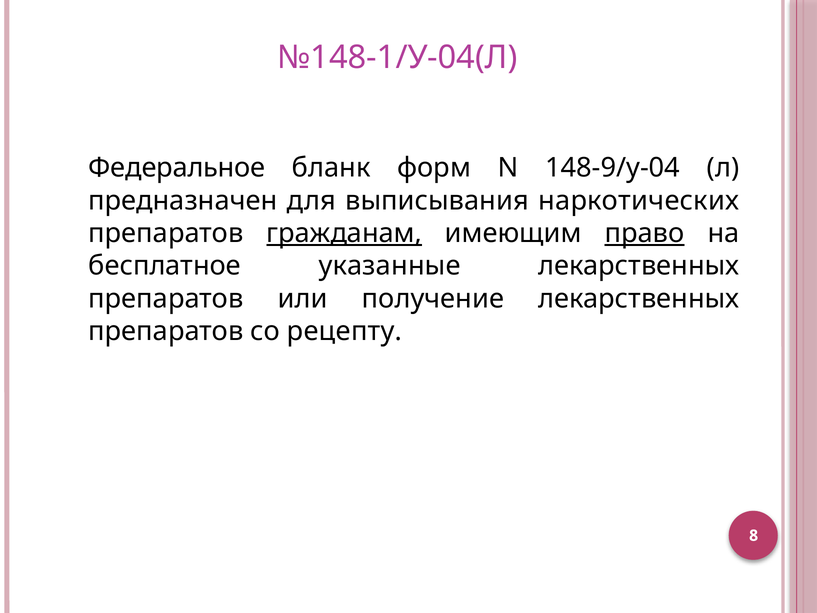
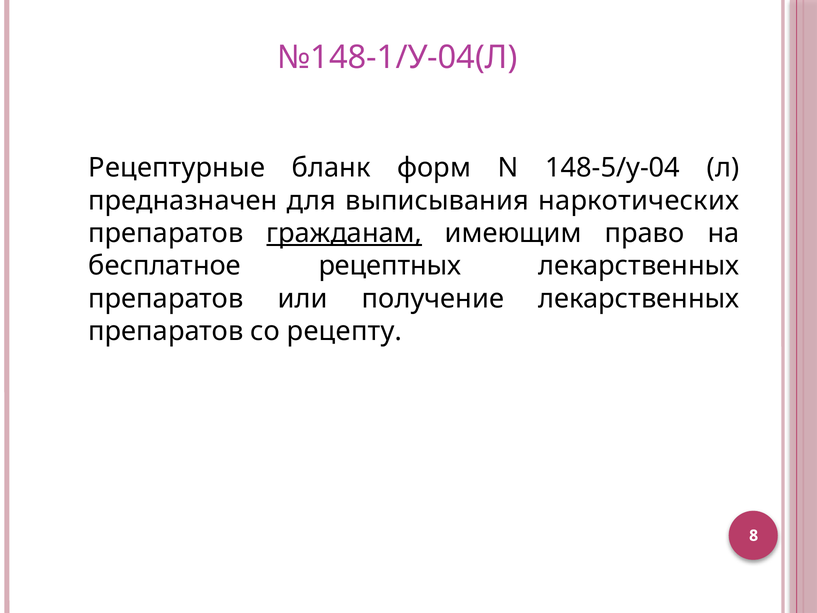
Федеральное: Федеральное -> Рецептурные
148-9/у-04: 148-9/у-04 -> 148-5/у-04
право underline: present -> none
указанные: указанные -> рецептных
